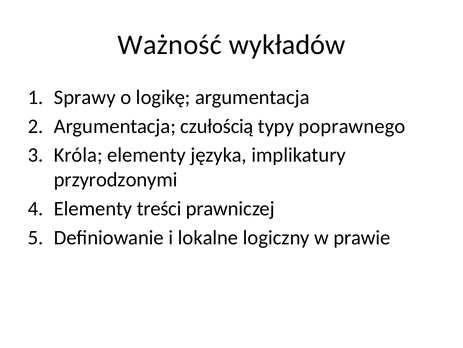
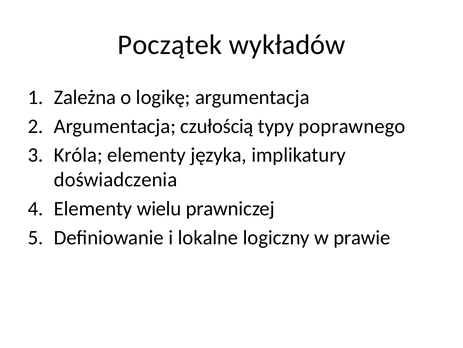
Ważność: Ważność -> Początek
Sprawy: Sprawy -> Zależna
przyrodzonymi: przyrodzonymi -> doświadczenia
treści: treści -> wielu
